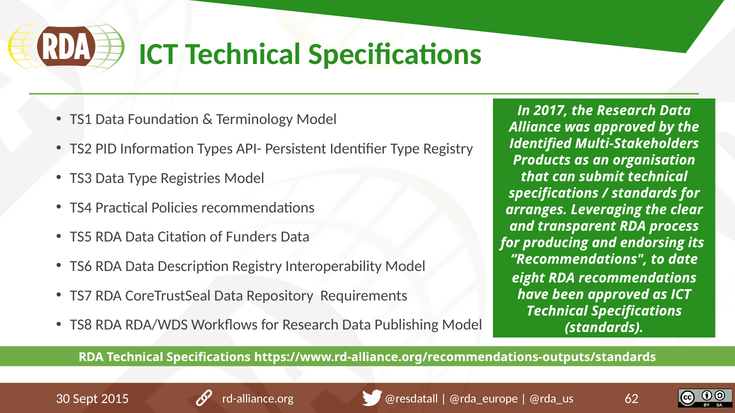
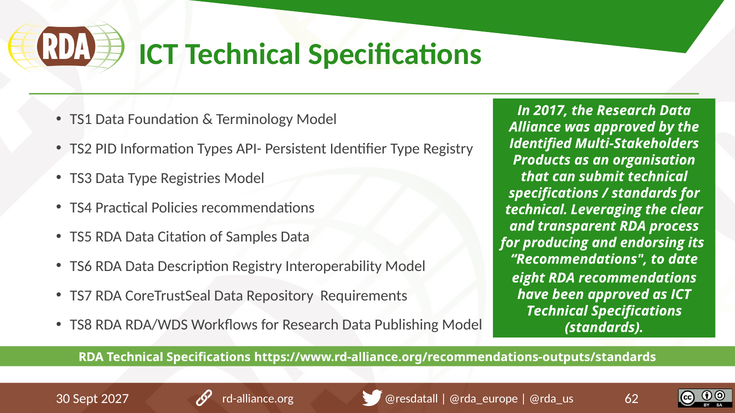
arranges at (536, 210): arranges -> technical
Funders: Funders -> Samples
2015: 2015 -> 2027
